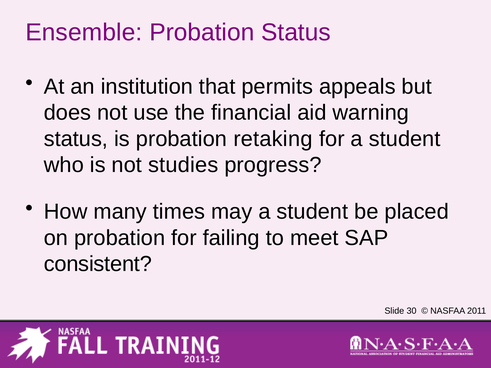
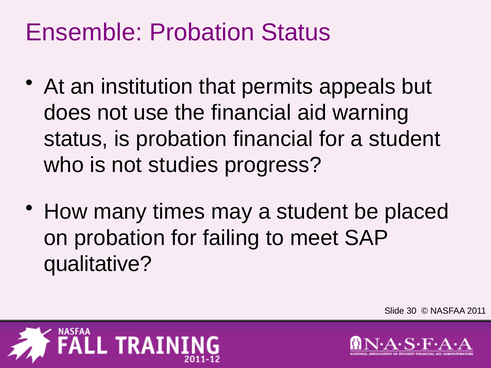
probation retaking: retaking -> financial
consistent: consistent -> qualitative
